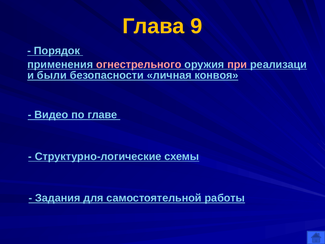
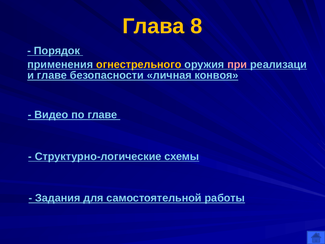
9: 9 -> 8
огнестрельного colour: pink -> yellow
были at (52, 75): были -> главе
